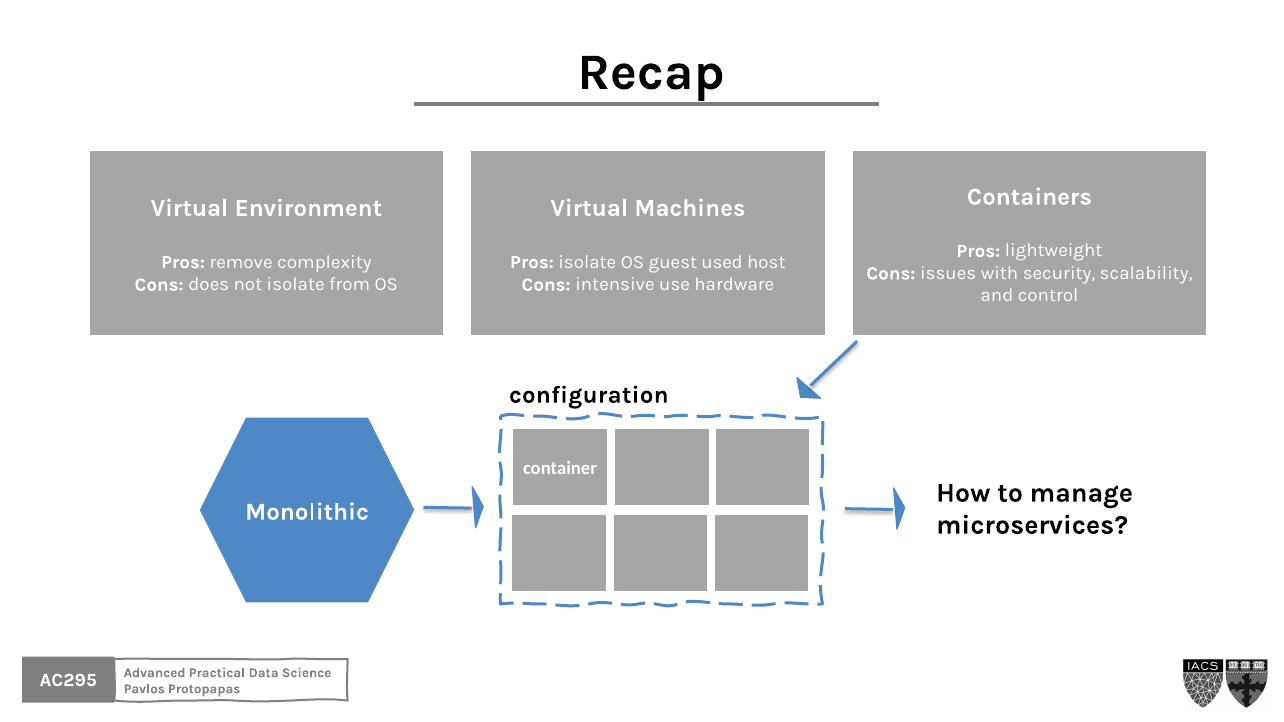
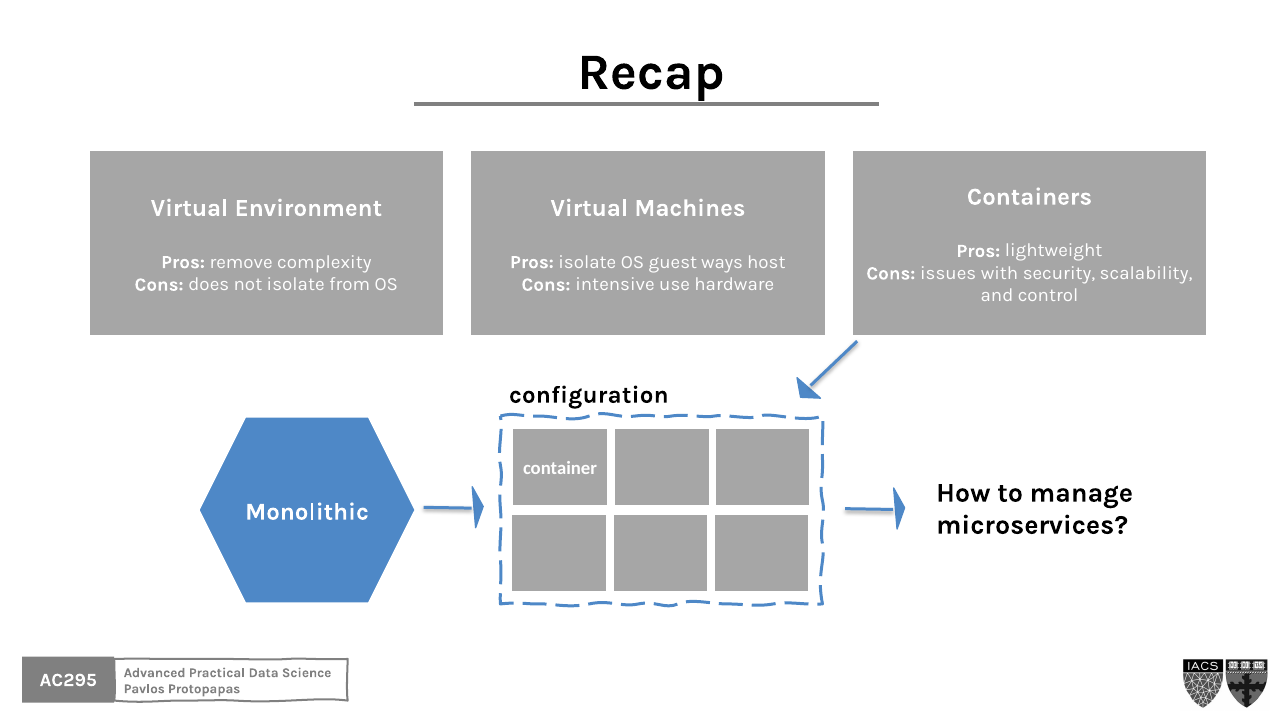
used: used -> ways
